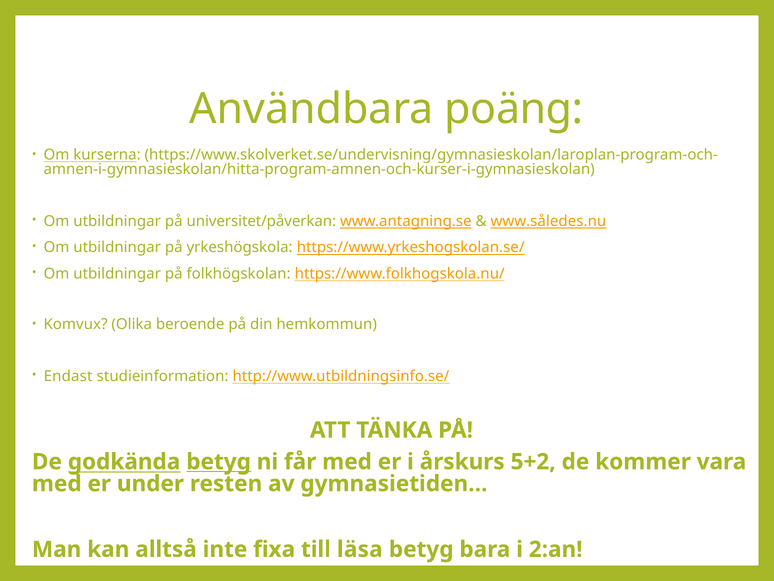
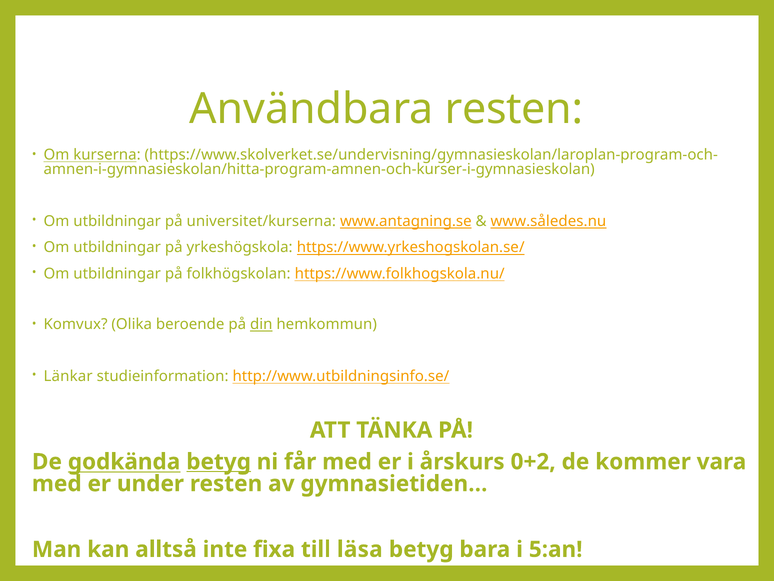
Användbara poäng: poäng -> resten
universitet/påverkan: universitet/påverkan -> universitet/kurserna
din underline: none -> present
Endast: Endast -> Länkar
5+2: 5+2 -> 0+2
2:an: 2:an -> 5:an
